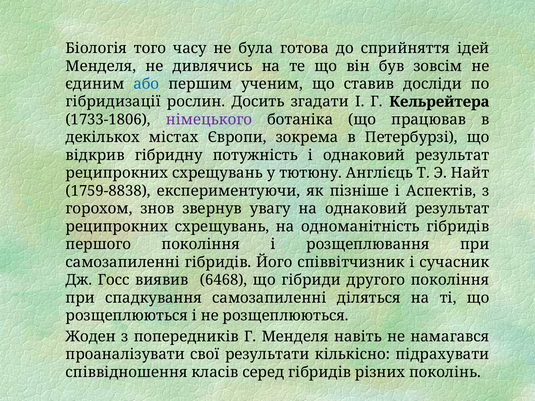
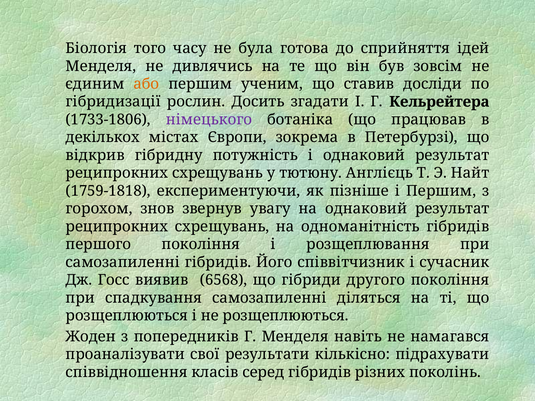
або colour: blue -> orange
1759-8838: 1759-8838 -> 1759-1818
і Аспектів: Аспектів -> Першим
6468: 6468 -> 6568
